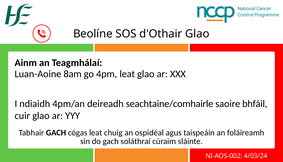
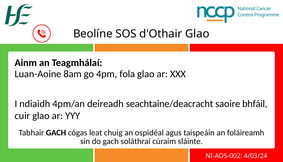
4pm leat: leat -> fola
seachtaine/comhairle: seachtaine/comhairle -> seachtaine/deacracht
